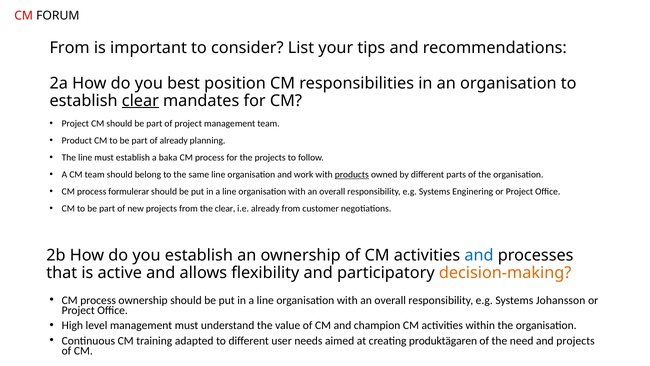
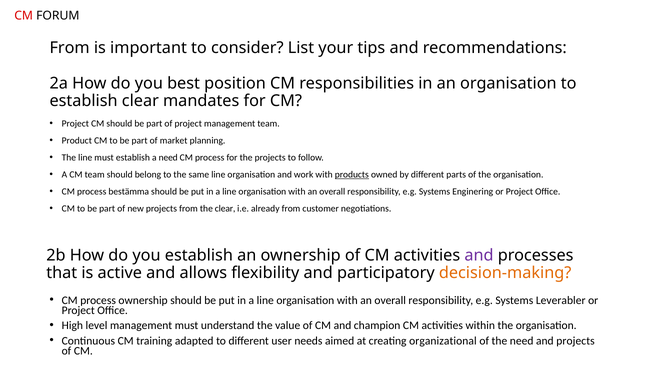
clear at (140, 101) underline: present -> none
of already: already -> market
a baka: baka -> need
formulerar: formulerar -> bestämma
and at (479, 255) colour: blue -> purple
Johansson: Johansson -> Leverabler
produktägaren: produktägaren -> organizational
